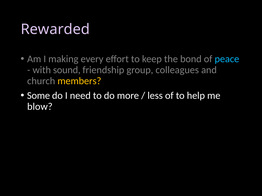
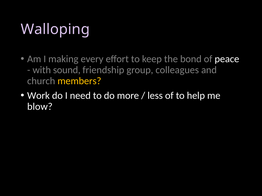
Rewarded: Rewarded -> Walloping
peace colour: light blue -> white
Some: Some -> Work
